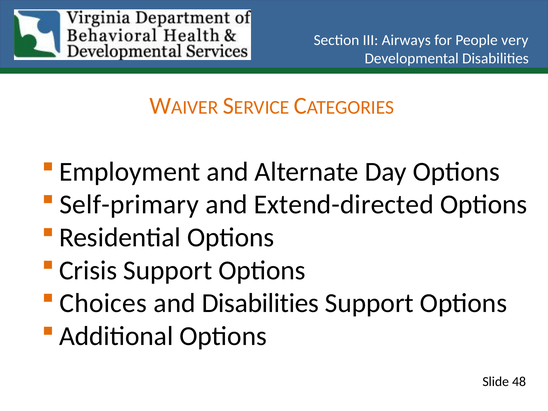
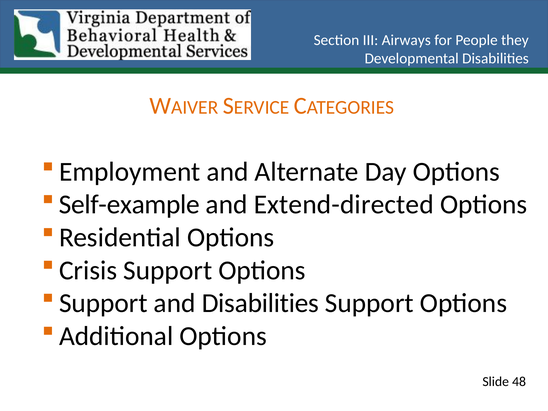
very: very -> they
Self-primary: Self-primary -> Self-example
Choices at (103, 303): Choices -> Support
